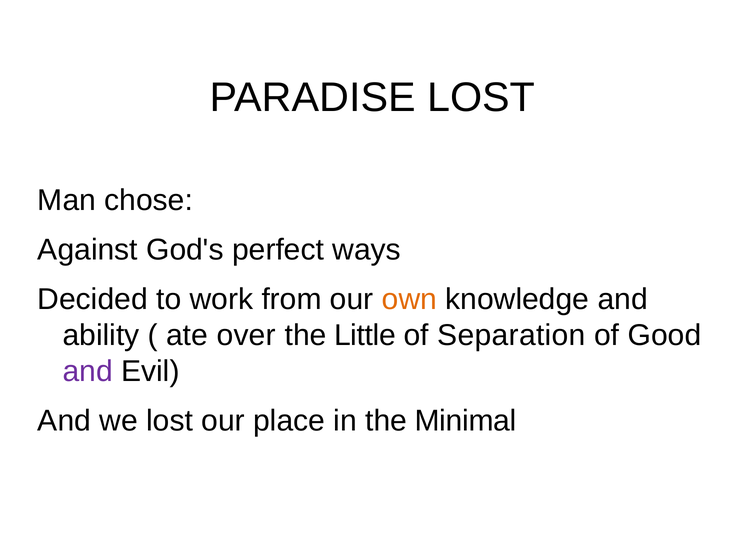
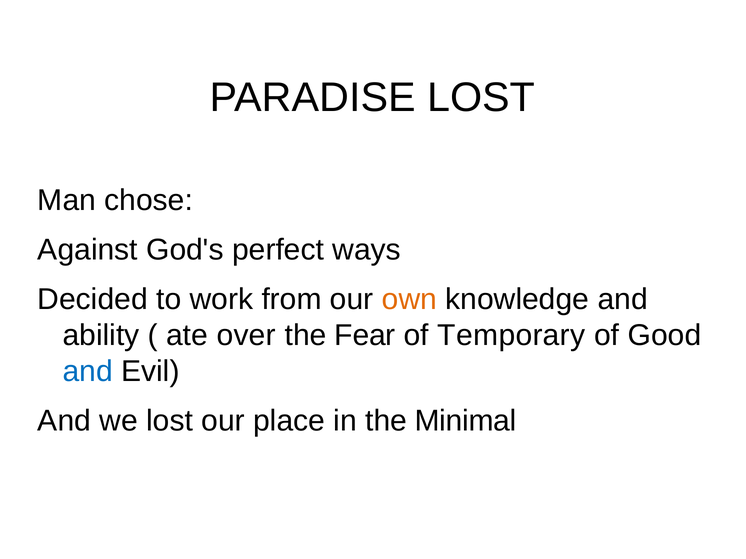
Little: Little -> Fear
Separation: Separation -> Temporary
and at (88, 372) colour: purple -> blue
